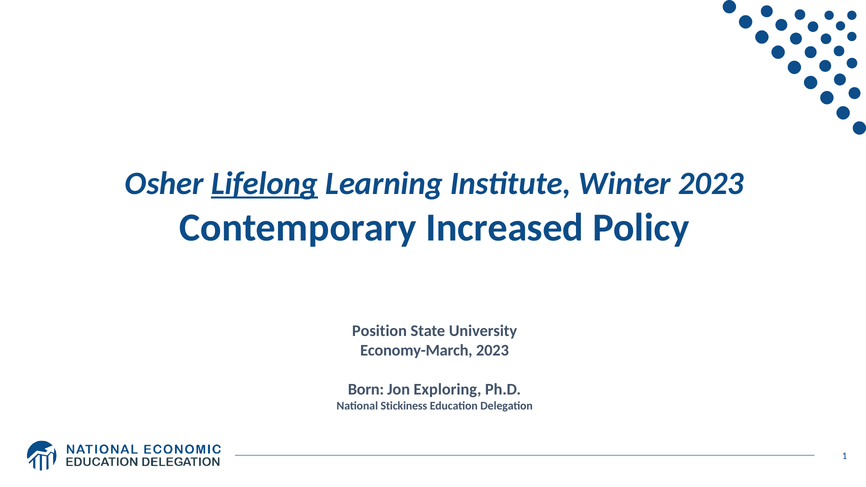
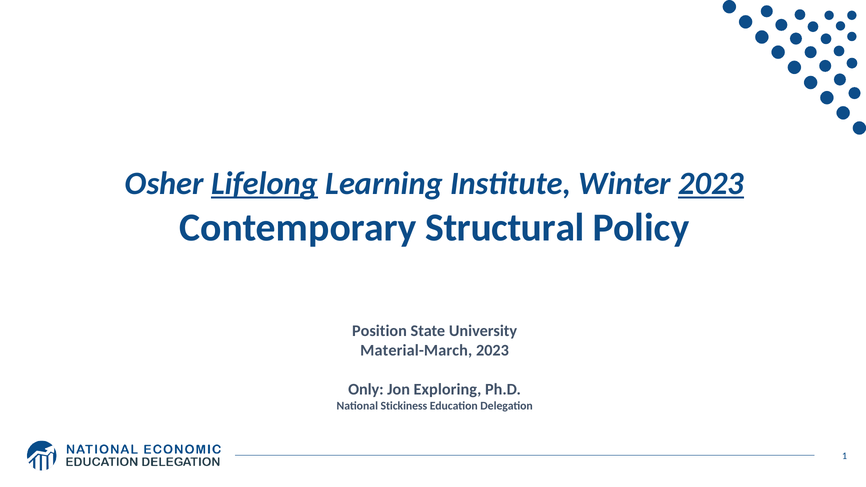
2023 at (711, 184) underline: none -> present
Increased: Increased -> Structural
Economy-March: Economy-March -> Material-March
Born: Born -> Only
